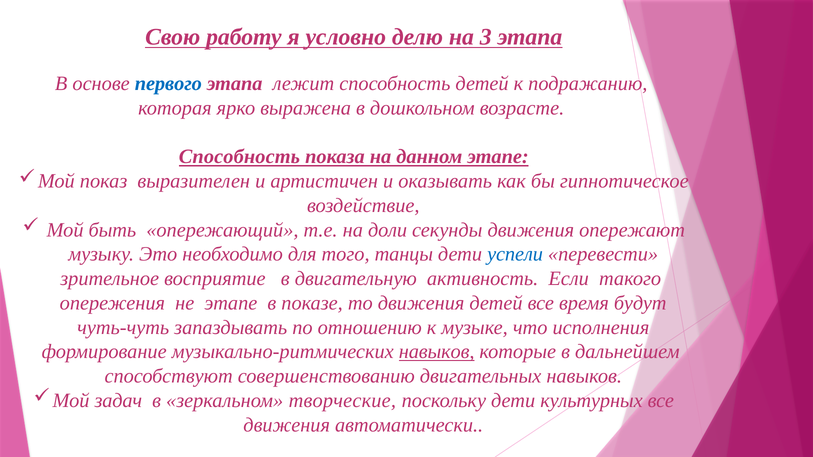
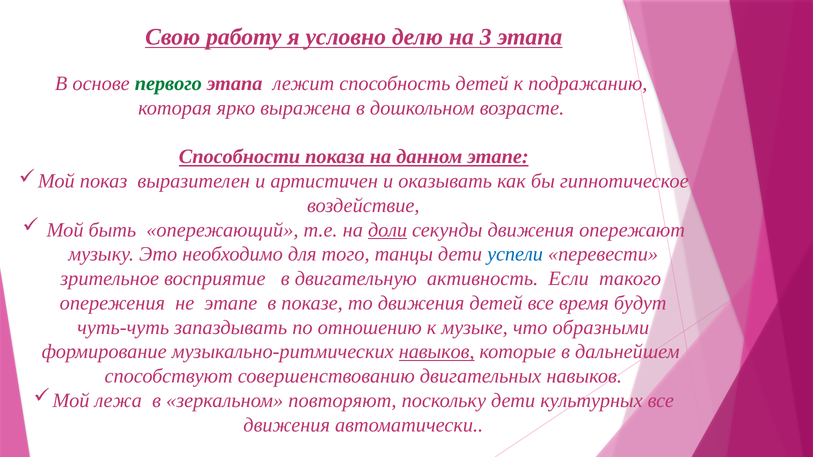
первого colour: blue -> green
Способность at (239, 157): Способность -> Способности
доли underline: none -> present
исполнения: исполнения -> образными
задач: задач -> лежа
творческие: творческие -> повторяют
